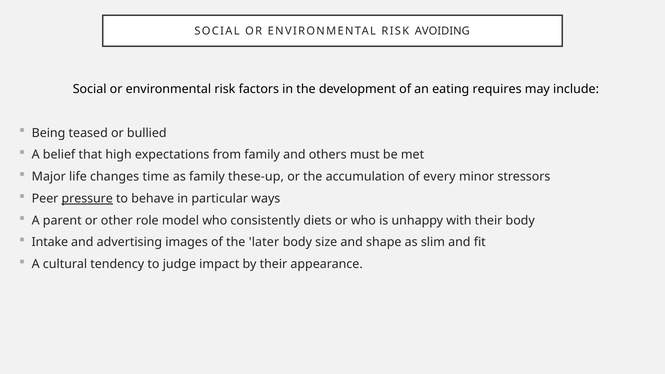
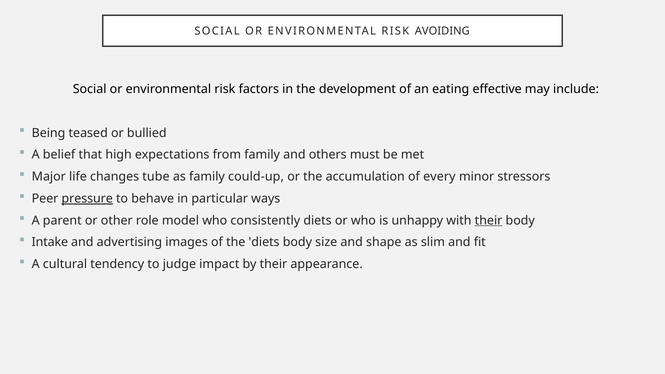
requires: requires -> effective
time: time -> tube
these-up: these-up -> could-up
their at (489, 221) underline: none -> present
the later: later -> diets
